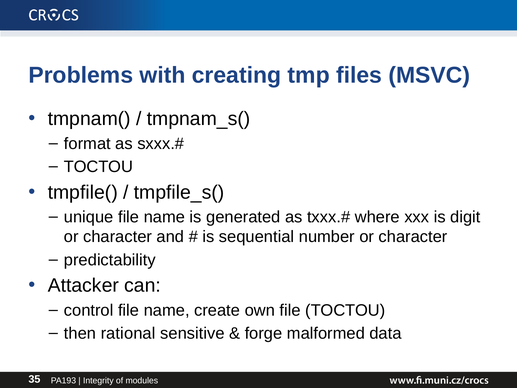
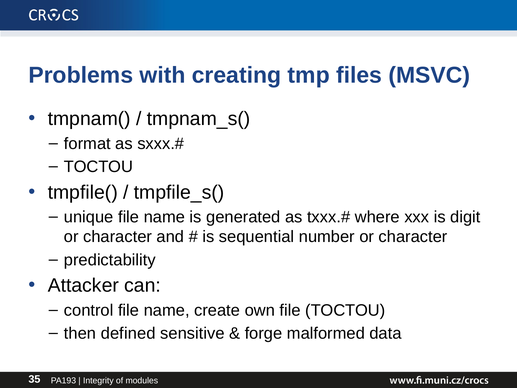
rational: rational -> defined
